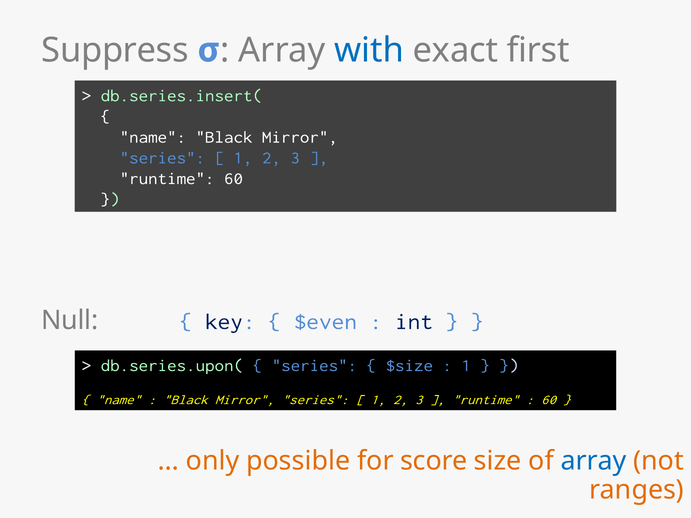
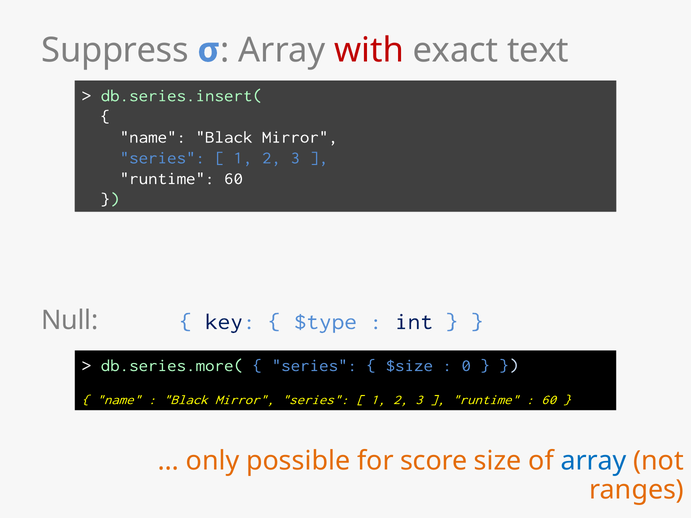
with colour: blue -> red
first: first -> text
$even: $even -> $type
db.series.upon(: db.series.upon( -> db.series.more(
1 at (466, 366): 1 -> 0
